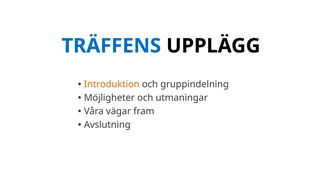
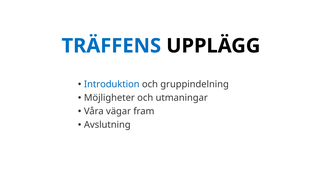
Introduktion colour: orange -> blue
